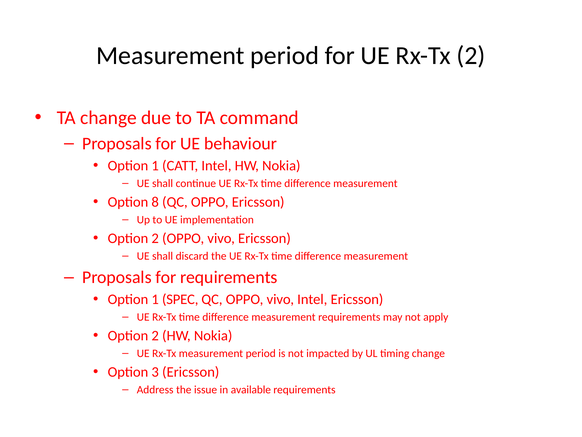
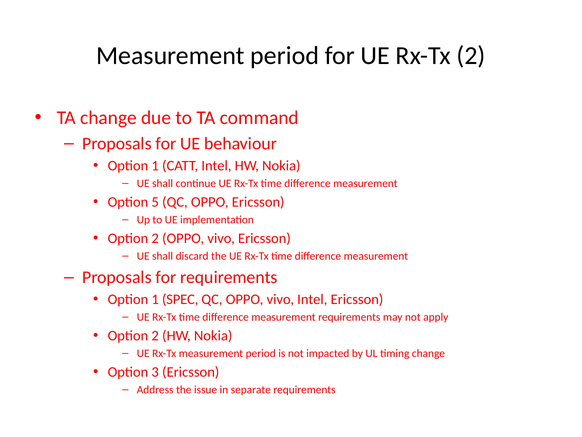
8: 8 -> 5
available: available -> separate
